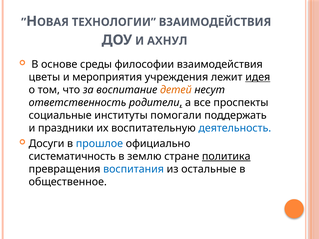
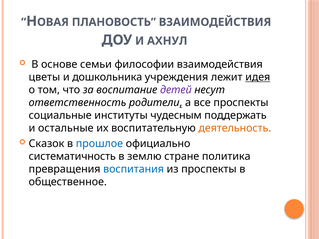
ТЕХНОЛОГИИ: ТЕХНОЛОГИИ -> ПЛАНОВОСТЬ
среды: среды -> семьи
мероприятия: мероприятия -> дошкольника
детей colour: orange -> purple
помогали: помогали -> чудесным
праздники: праздники -> остальные
деятельность colour: blue -> orange
Досуги: Досуги -> Сказок
политика underline: present -> none
из остальные: остальные -> проспекты
